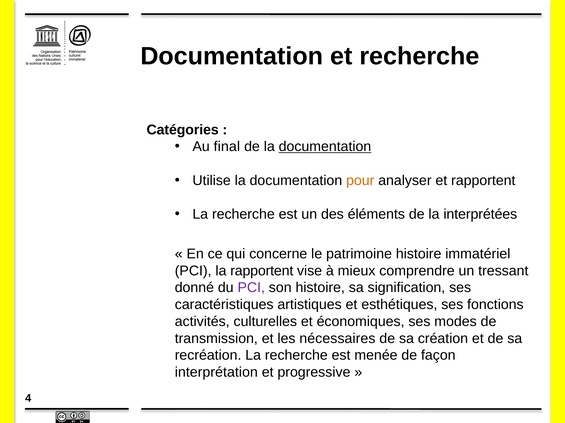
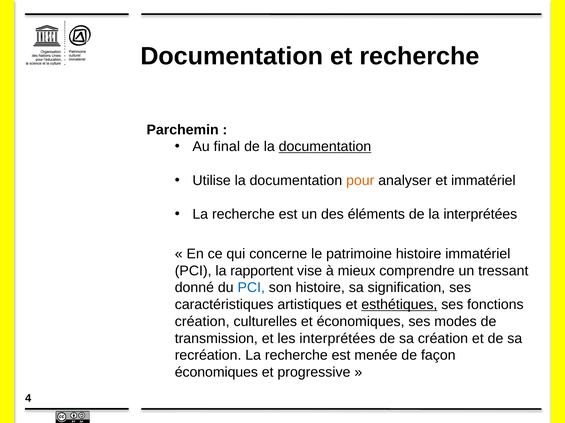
Catégories: Catégories -> Parchemin
et rapportent: rapportent -> immatériel
PCI at (251, 288) colour: purple -> blue
esthétiques underline: none -> present
activités at (202, 322): activités -> création
les nécessaires: nécessaires -> interprétées
interprétation at (216, 373): interprétation -> économiques
